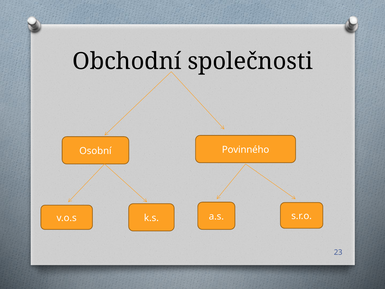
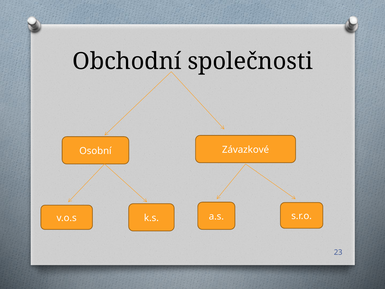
Povinného: Povinného -> Závazkové
